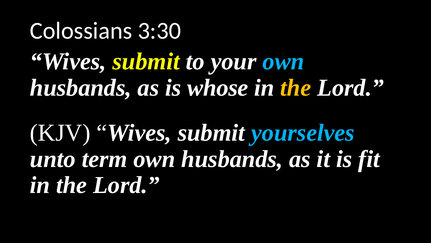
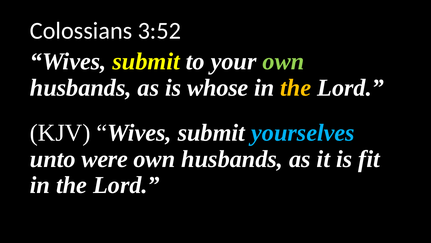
3:30: 3:30 -> 3:52
own at (283, 61) colour: light blue -> light green
term: term -> were
